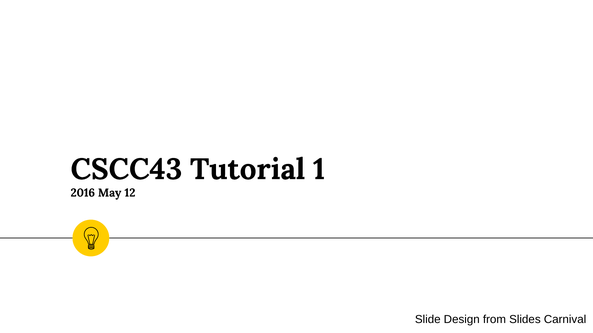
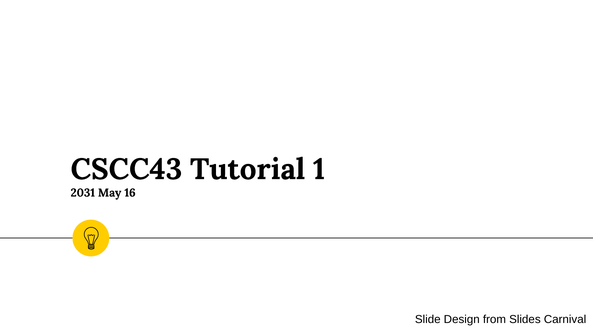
2016: 2016 -> 2031
12: 12 -> 16
